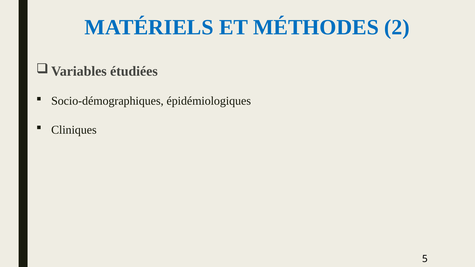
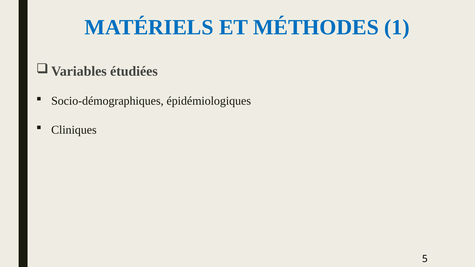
2: 2 -> 1
